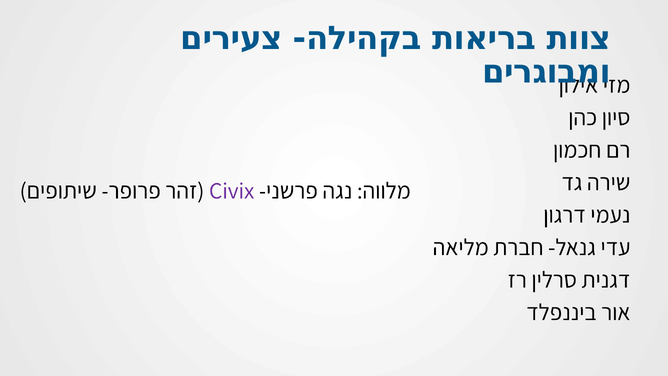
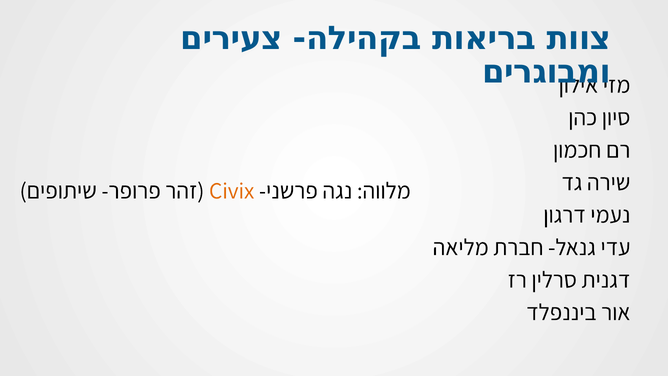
Civix colour: purple -> orange
